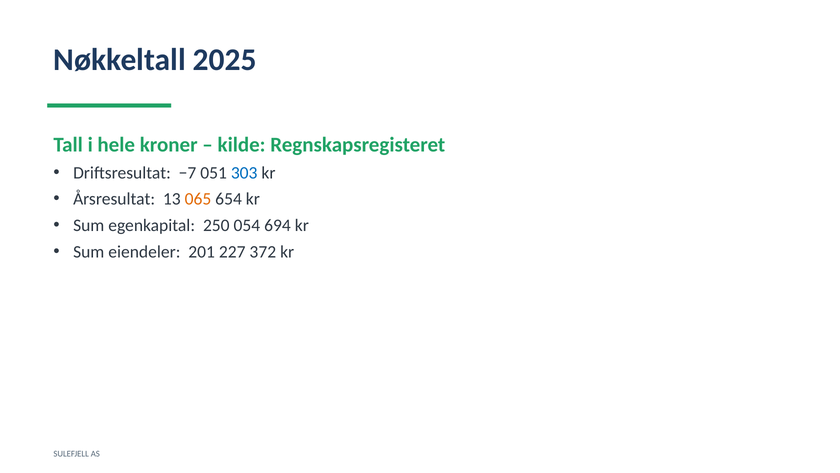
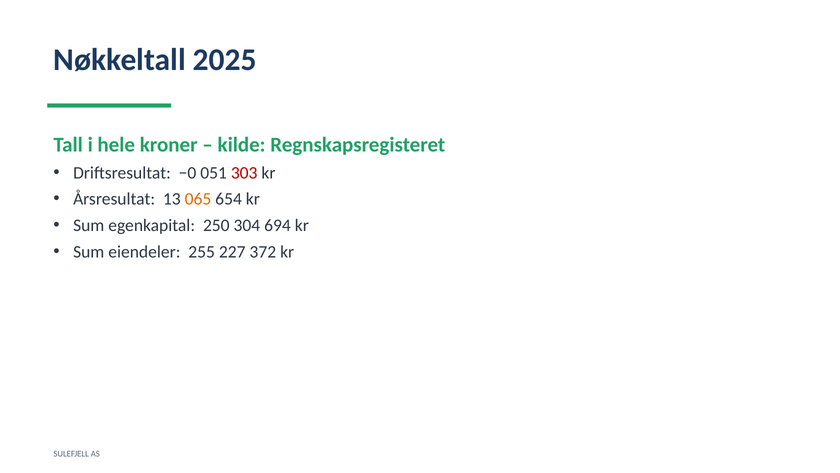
−7: −7 -> −0
303 colour: blue -> red
054: 054 -> 304
201: 201 -> 255
